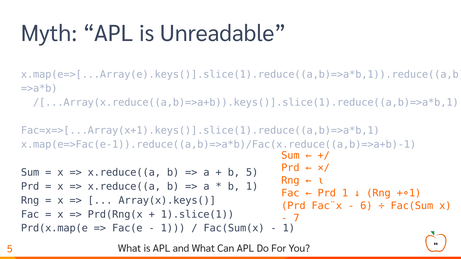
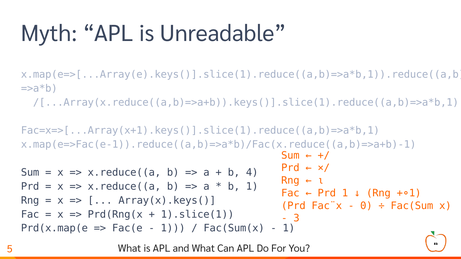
b 5: 5 -> 4
6: 6 -> 0
7: 7 -> 3
